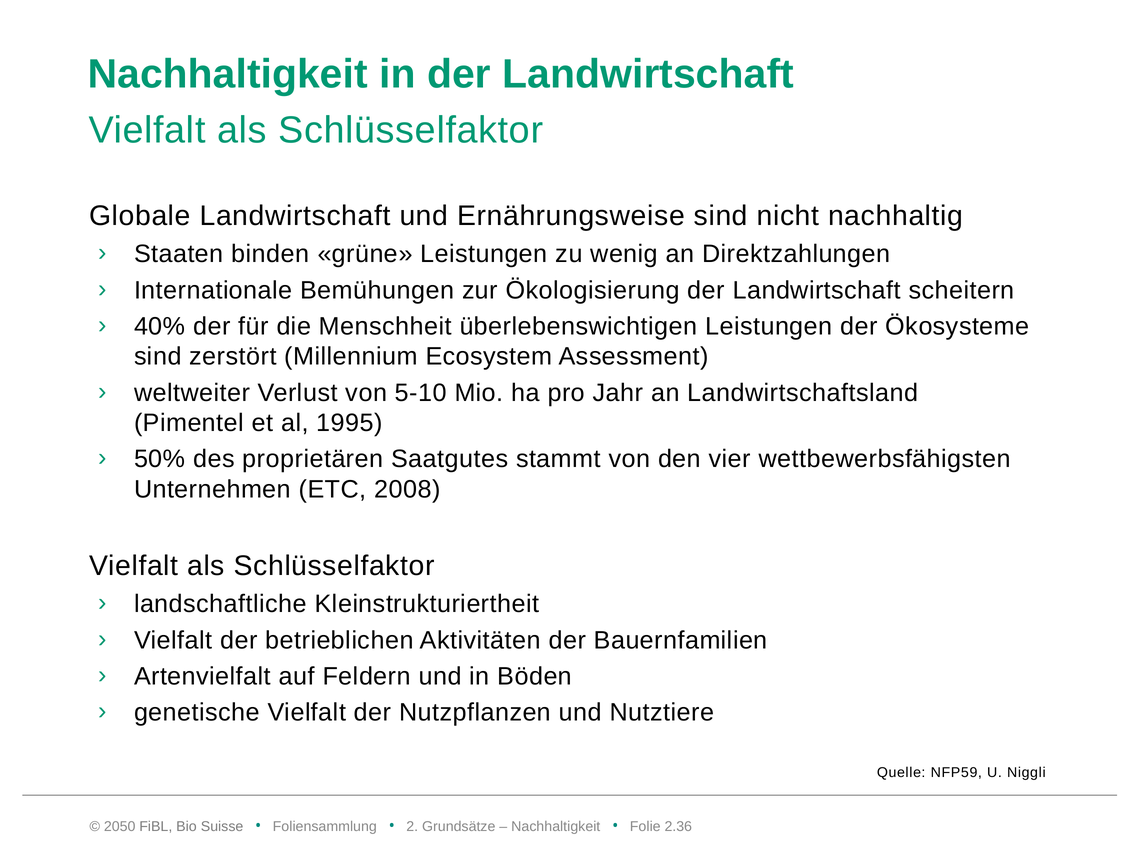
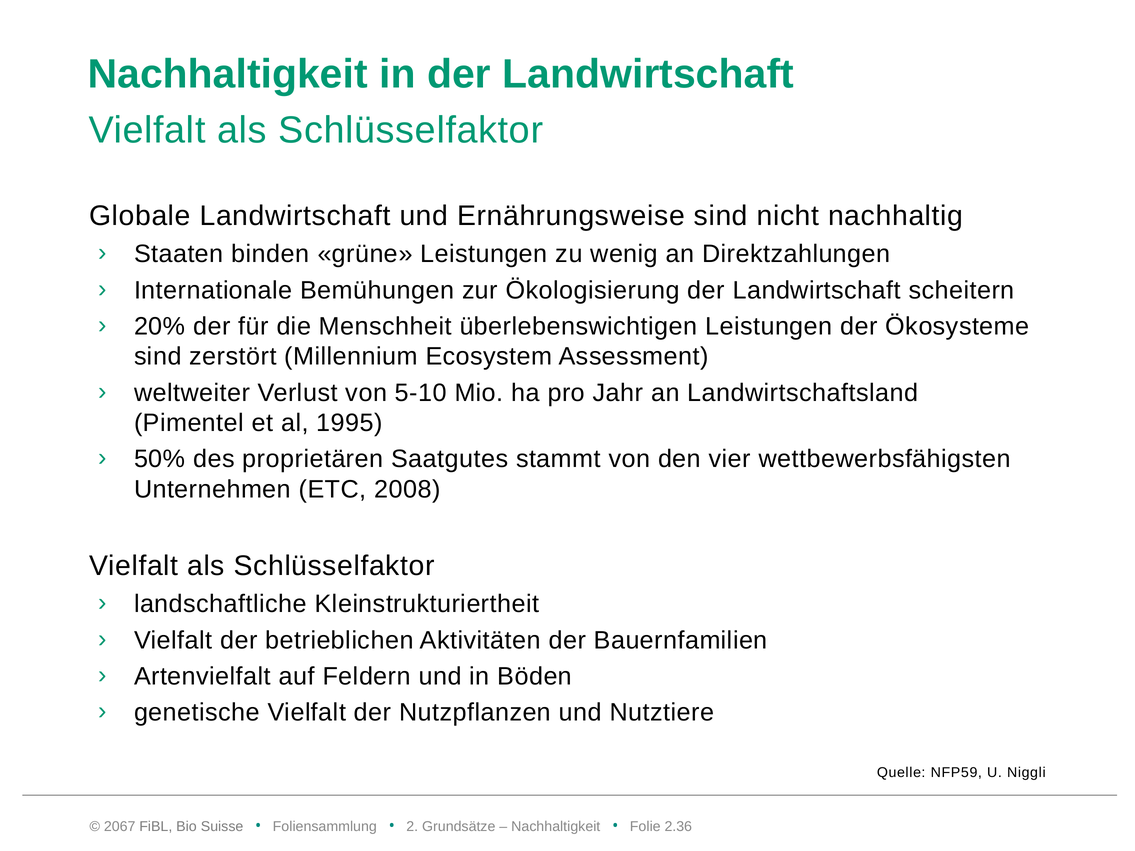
40%: 40% -> 20%
2050: 2050 -> 2067
